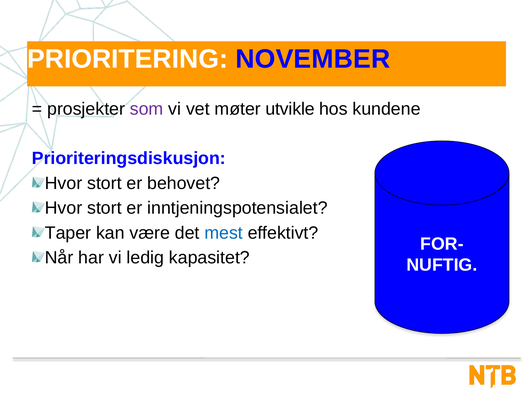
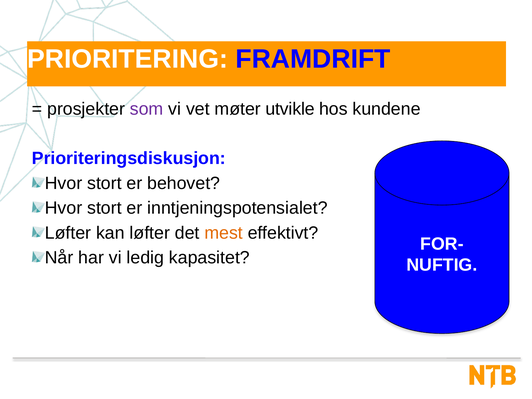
NOVEMBER: NOVEMBER -> FRAMDRIFT
Taper at (68, 233): Taper -> Løfter
kan være: være -> løfter
mest colour: blue -> orange
